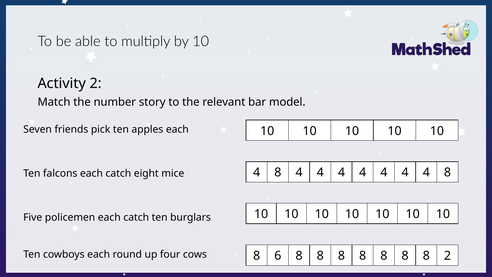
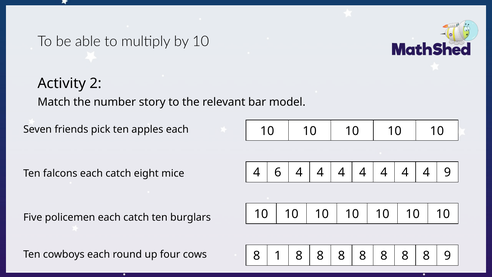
8 at (278, 172): 8 -> 6
4 4 8: 8 -> 9
6: 6 -> 1
8 2: 2 -> 9
